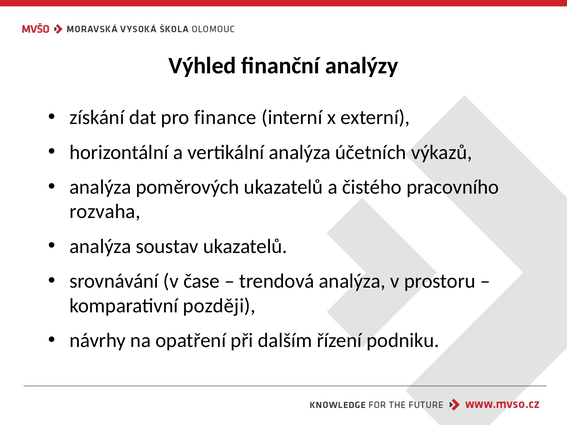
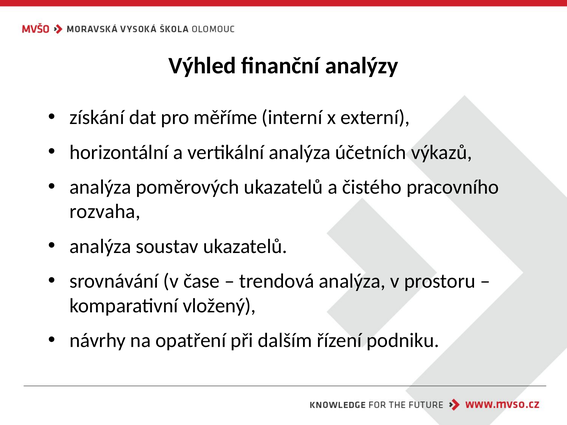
finance: finance -> měříme
později: později -> vložený
